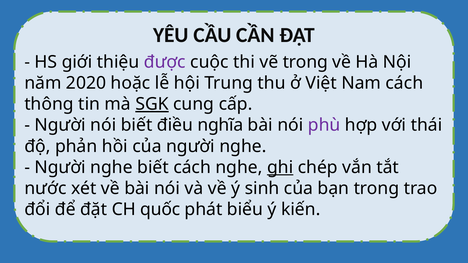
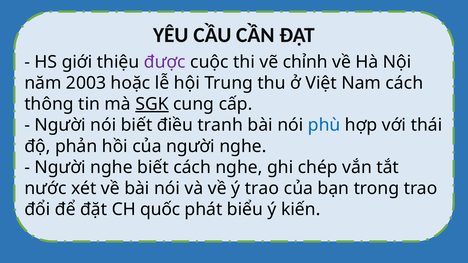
vẽ trong: trong -> chỉnh
2020: 2020 -> 2003
nghĩa: nghĩa -> tranh
phù colour: purple -> blue
ghi underline: present -> none
ý sinh: sinh -> trao
